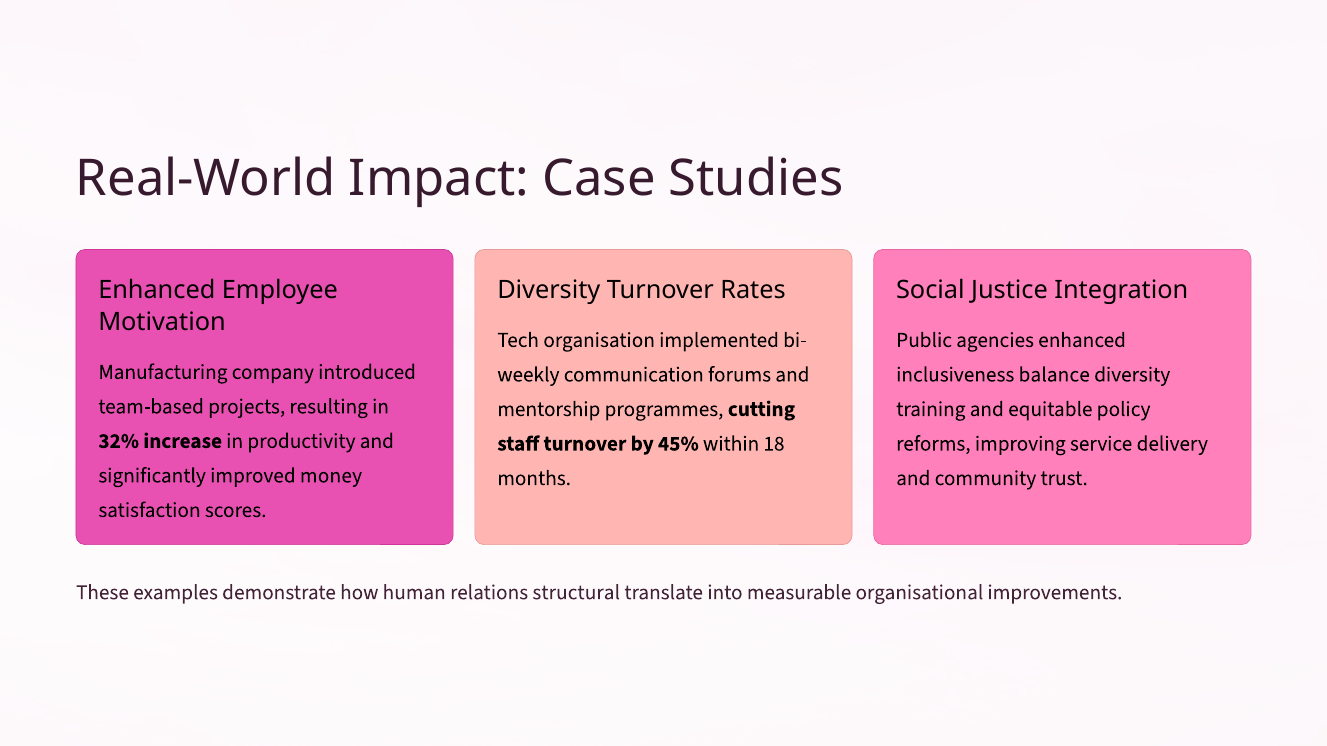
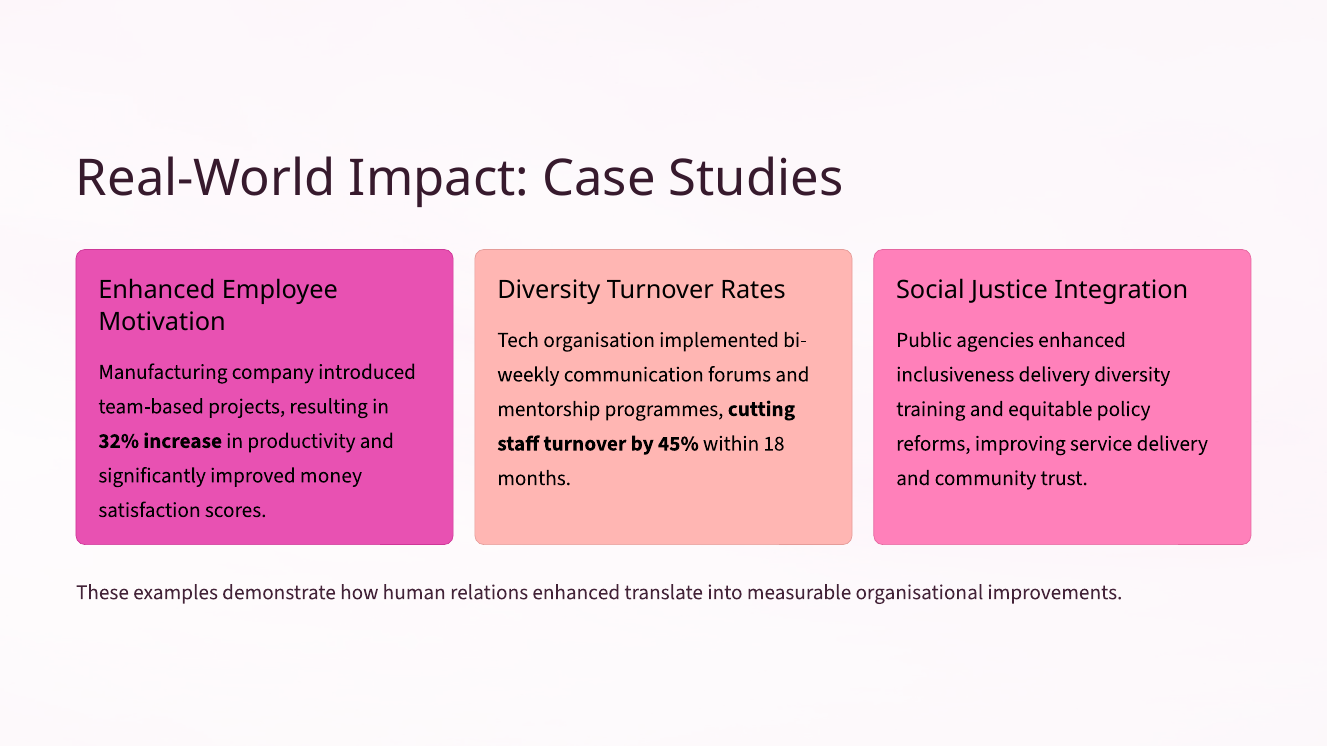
inclusiveness balance: balance -> delivery
relations structural: structural -> enhanced
